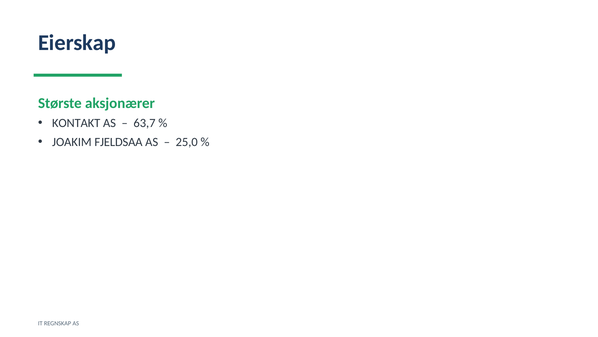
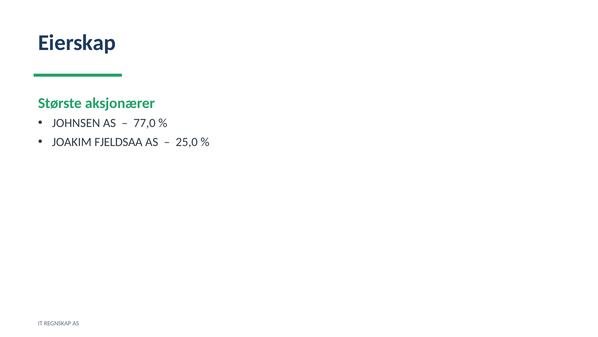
KONTAKT: KONTAKT -> JOHNSEN
63,7: 63,7 -> 77,0
